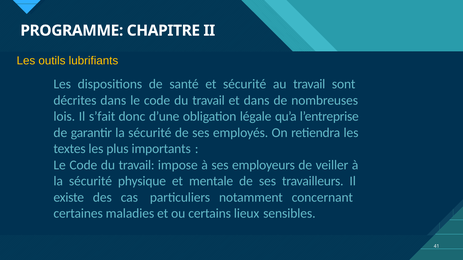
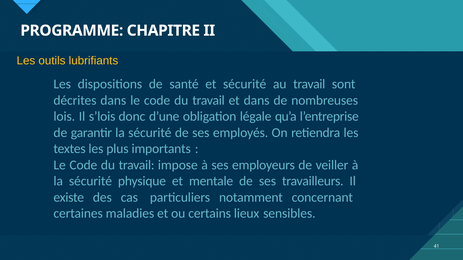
s’fait: s’fait -> s’lois
